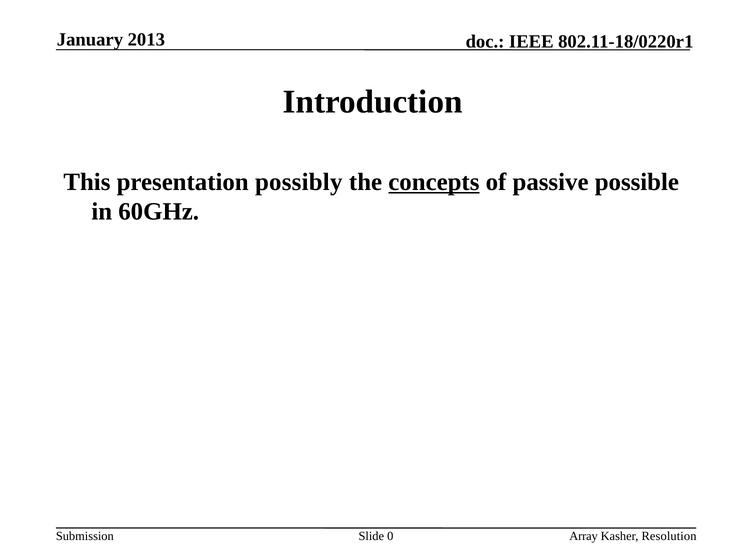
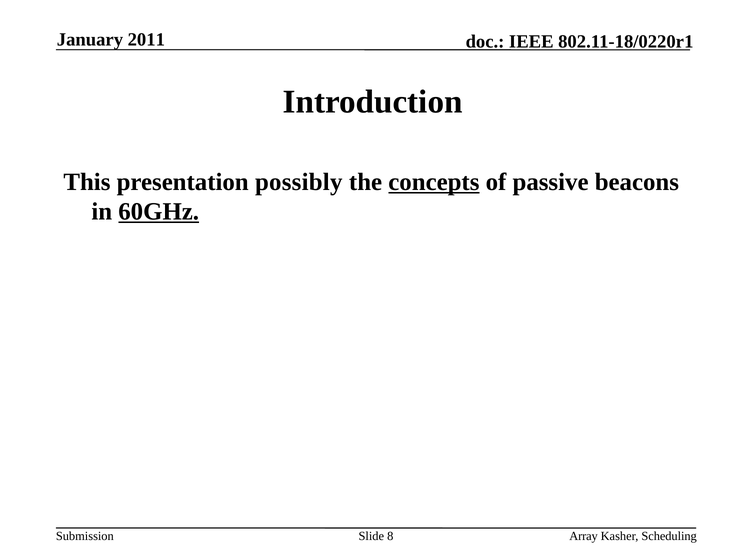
2013: 2013 -> 2011
possible: possible -> beacons
60GHz underline: none -> present
0: 0 -> 8
Resolution: Resolution -> Scheduling
